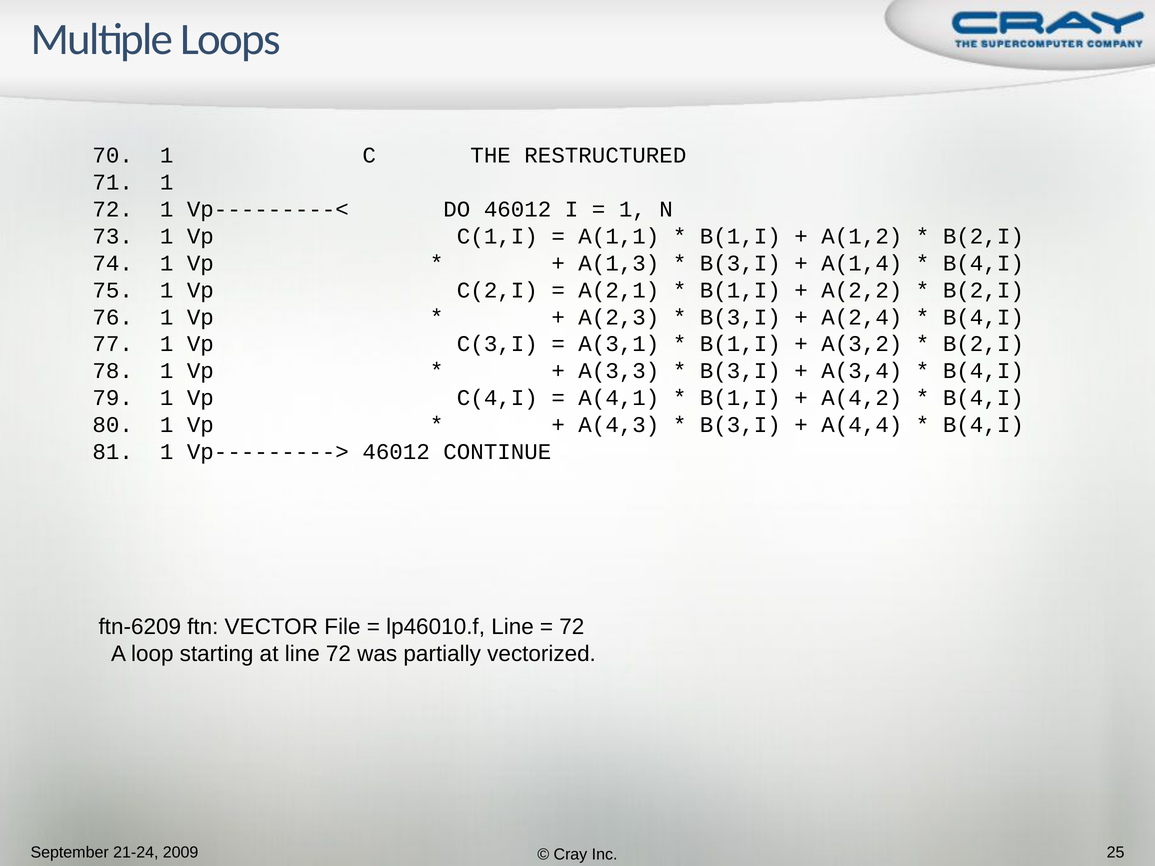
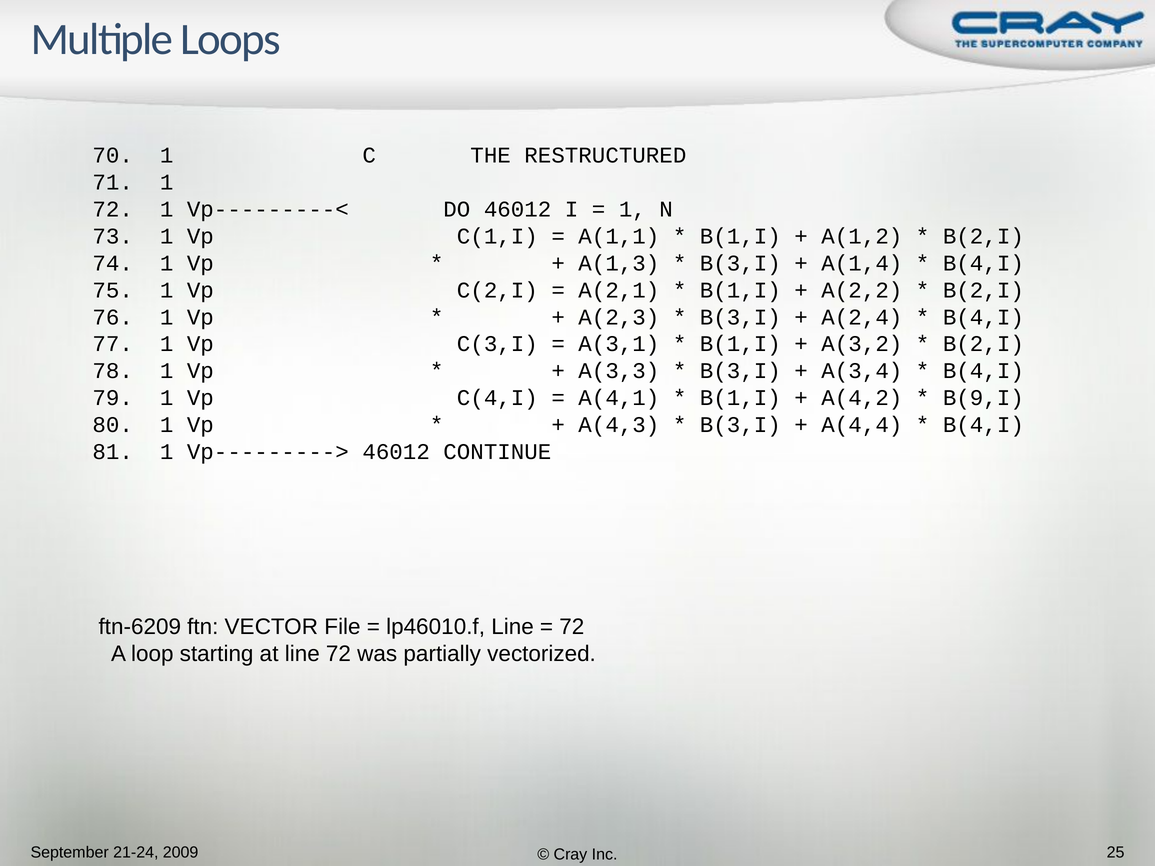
B(4,I at (983, 398): B(4,I -> B(9,I
